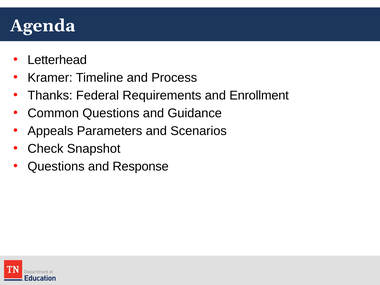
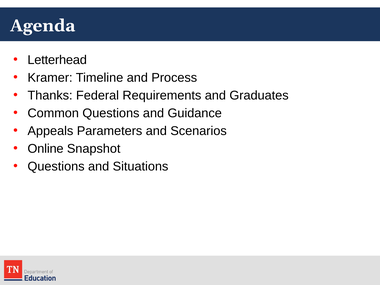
Enrollment: Enrollment -> Graduates
Check: Check -> Online
Response: Response -> Situations
